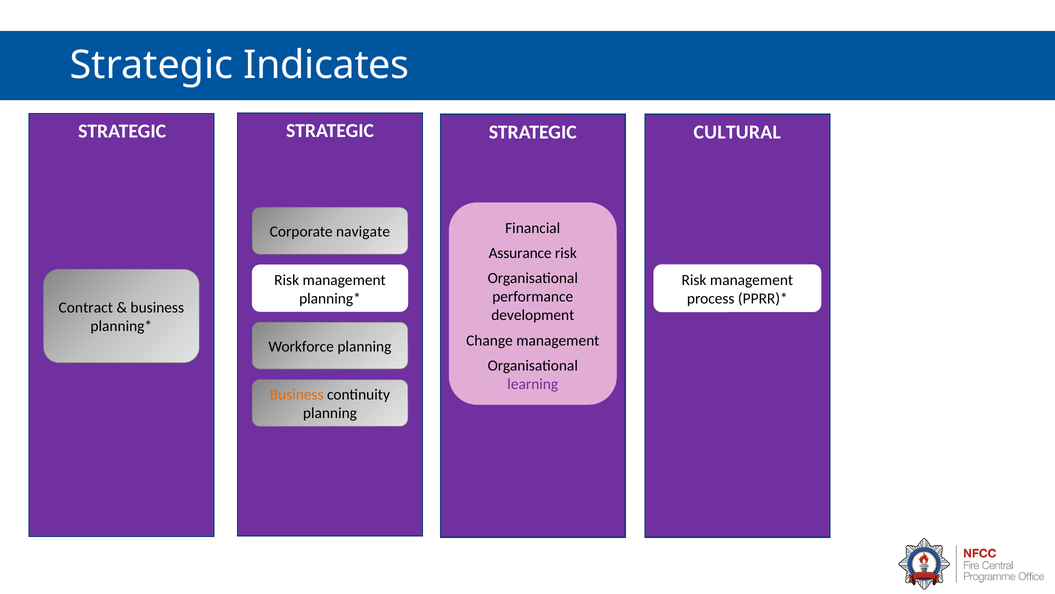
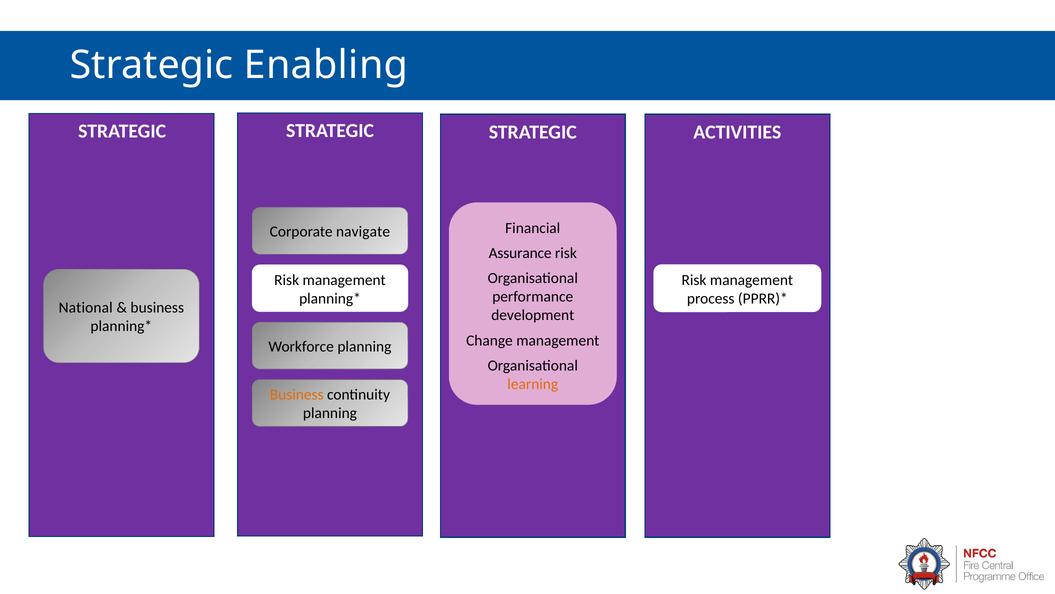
Indicates: Indicates -> Enabling
CULTURAL: CULTURAL -> ACTIVITIES
Contract: Contract -> National
learning colour: purple -> orange
